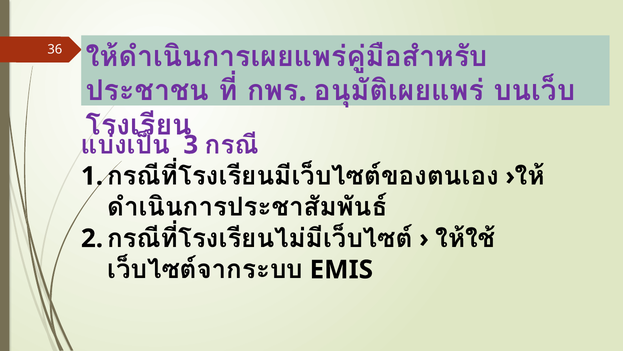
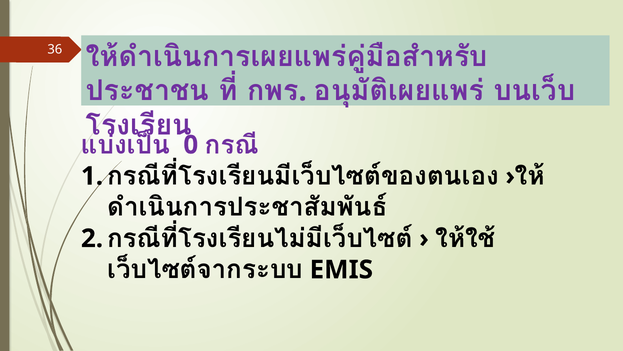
3: 3 -> 0
